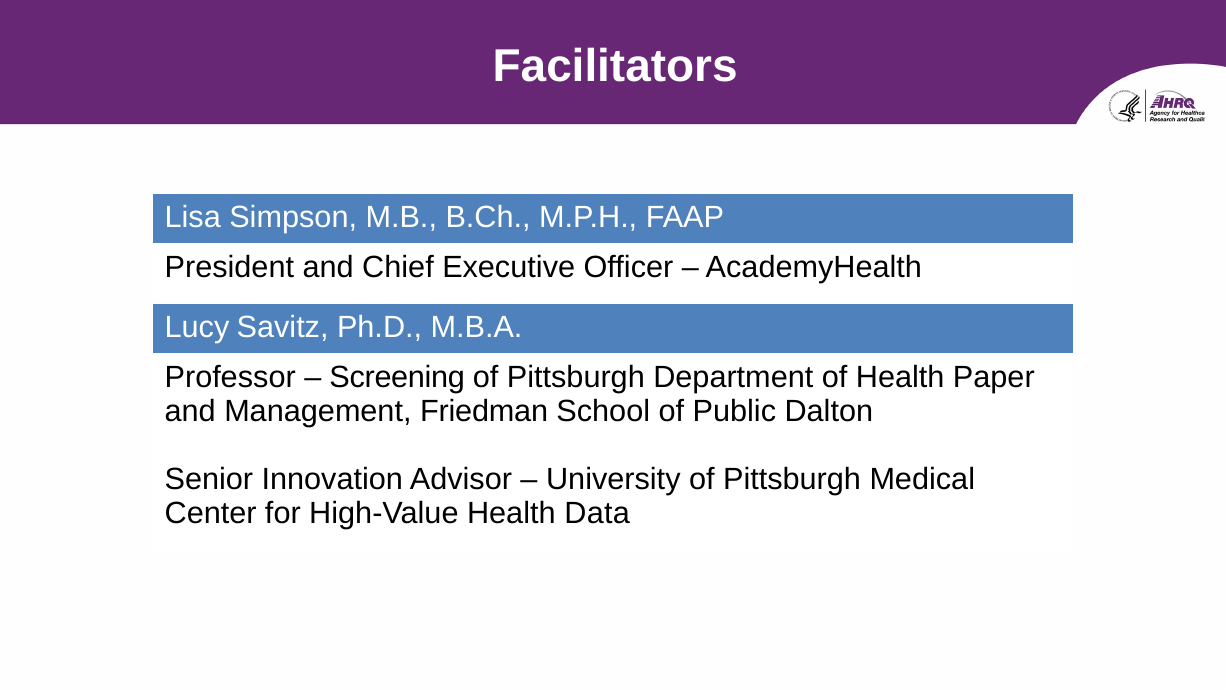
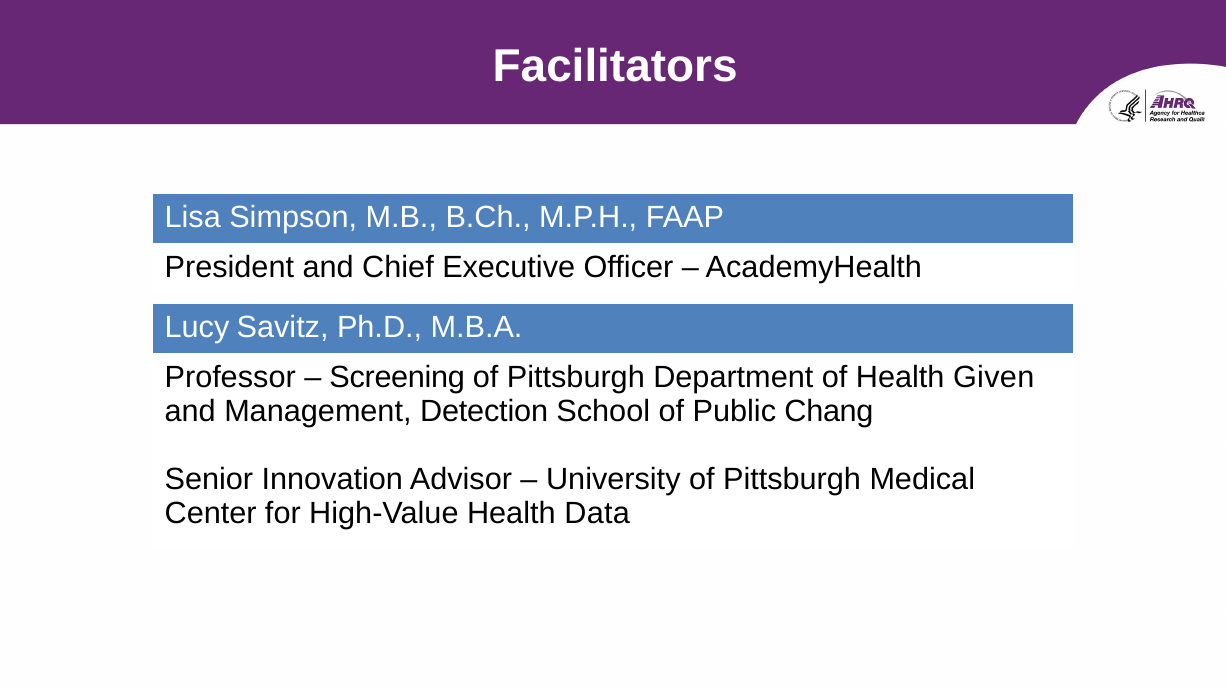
Paper: Paper -> Given
Friedman: Friedman -> Detection
Dalton: Dalton -> Chang
